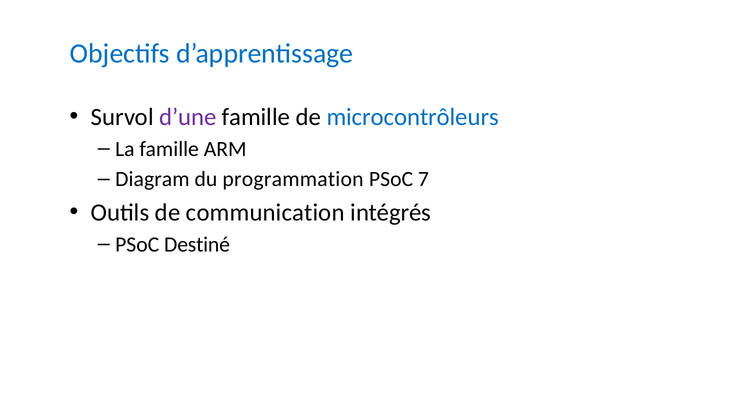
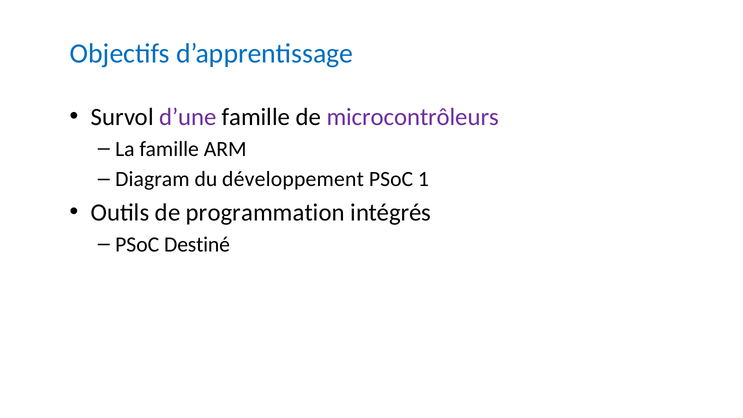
microcontrôleurs colour: blue -> purple
programmation: programmation -> développement
7: 7 -> 1
communication: communication -> programmation
